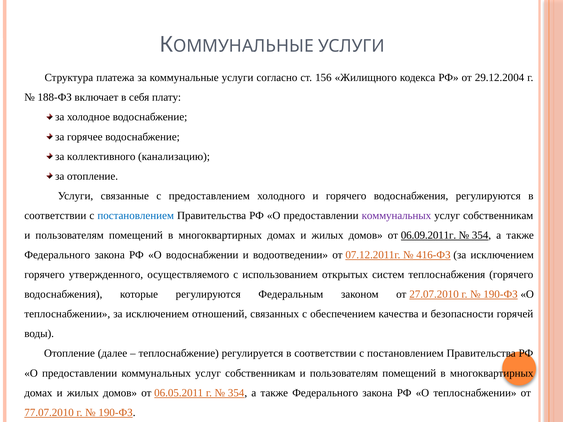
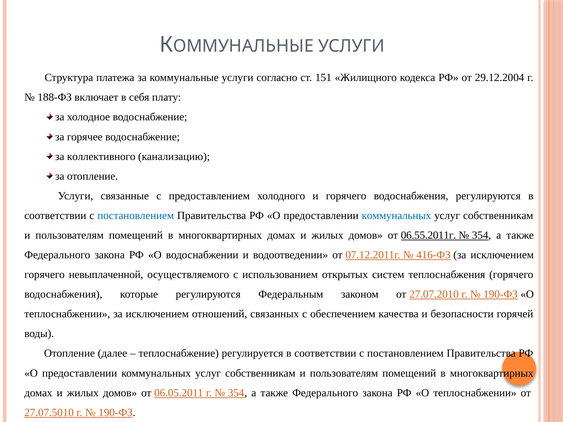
156: 156 -> 151
коммунальных at (396, 216) colour: purple -> blue
06.09.2011г: 06.09.2011г -> 06.55.2011г
утвержденного: утвержденного -> невыплаченной
77.07.2010: 77.07.2010 -> 27.07.5010
